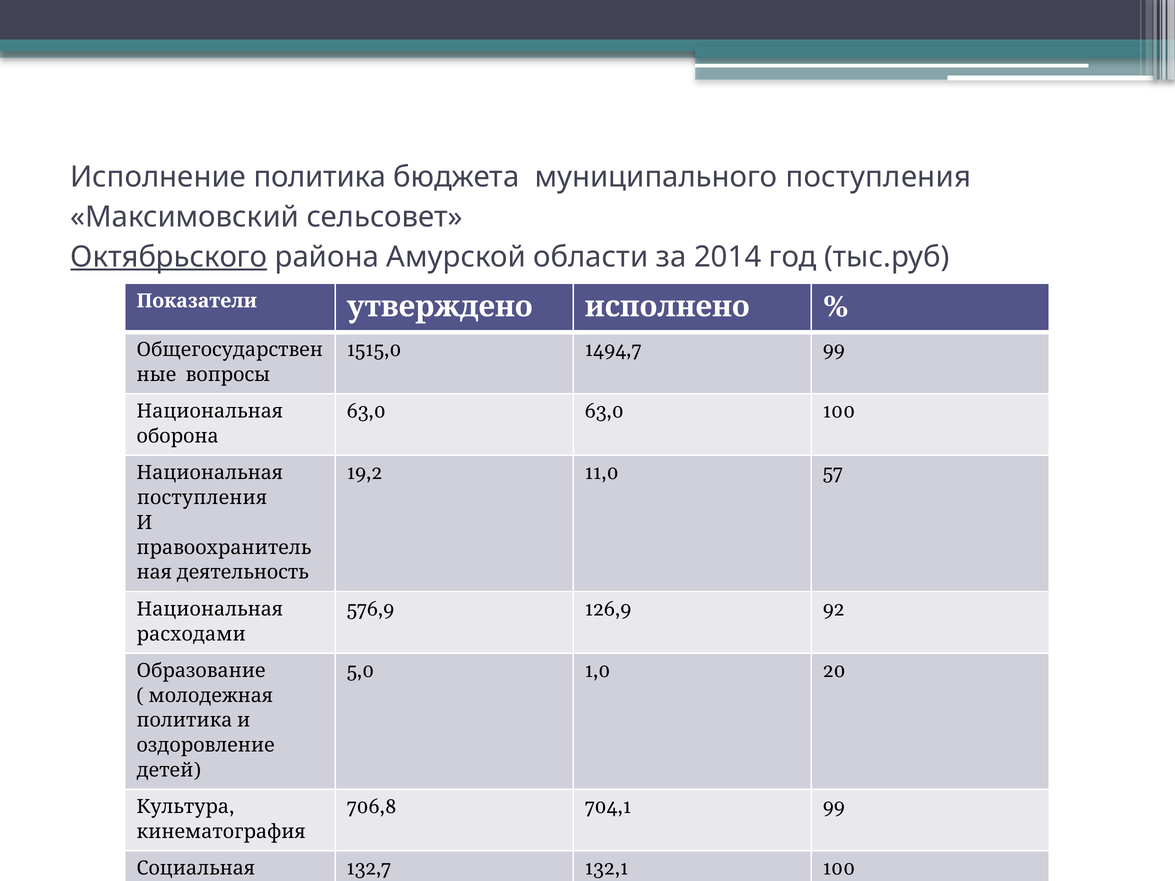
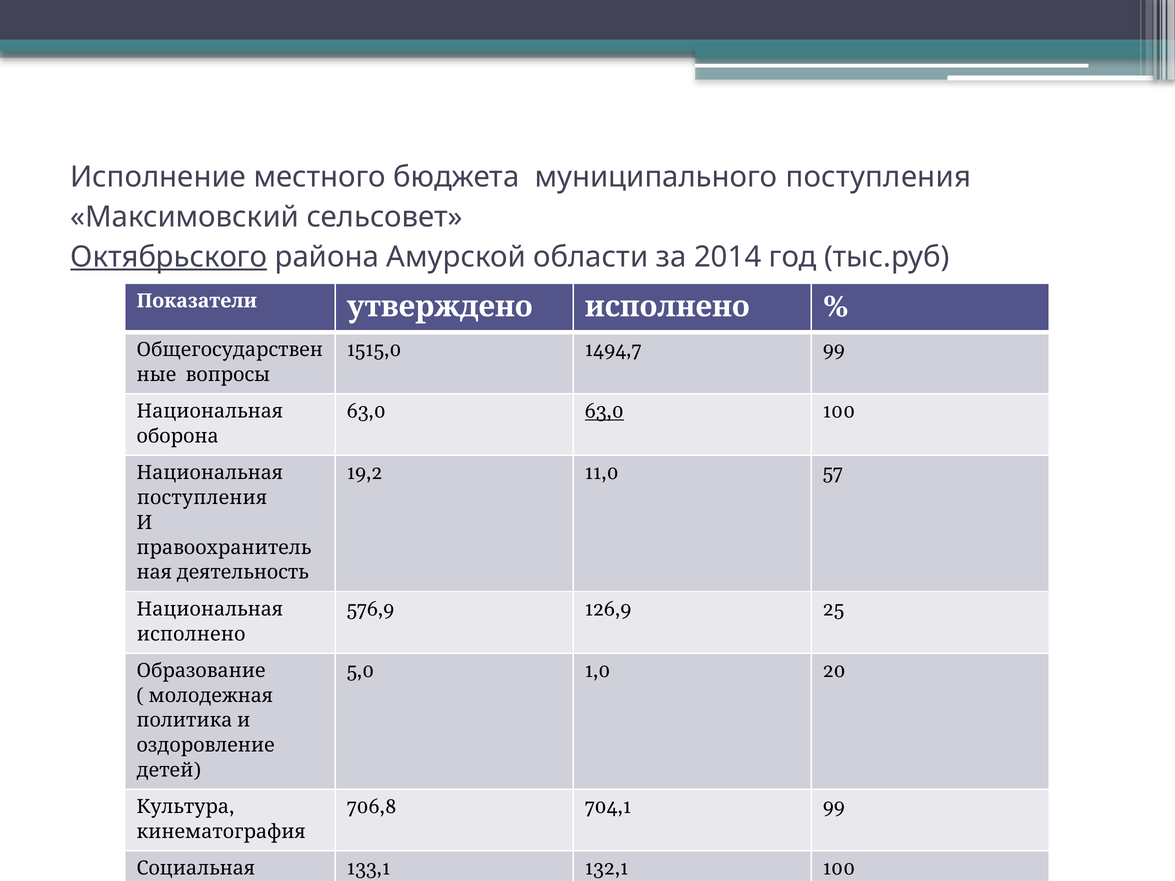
Исполнение политика: политика -> местного
63,0 at (604, 412) underline: none -> present
92: 92 -> 25
расходами at (191, 634): расходами -> исполнено
132,7: 132,7 -> 133,1
